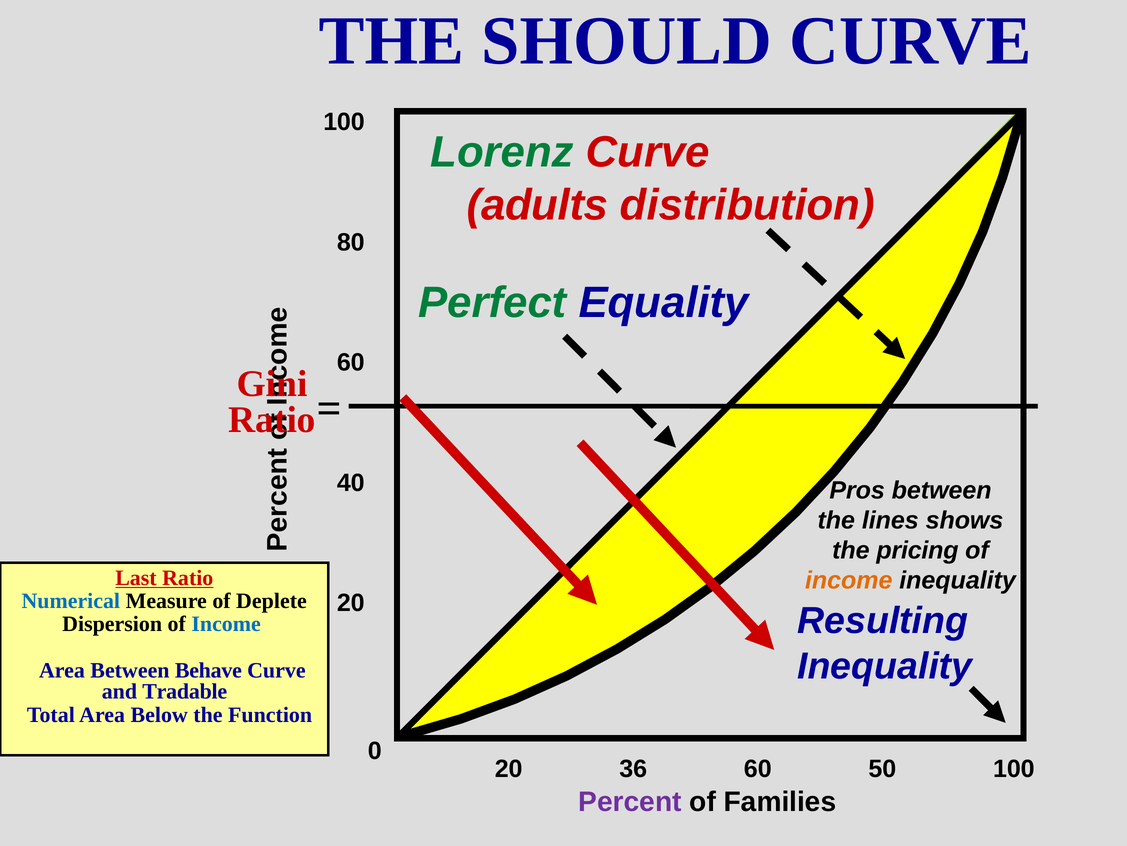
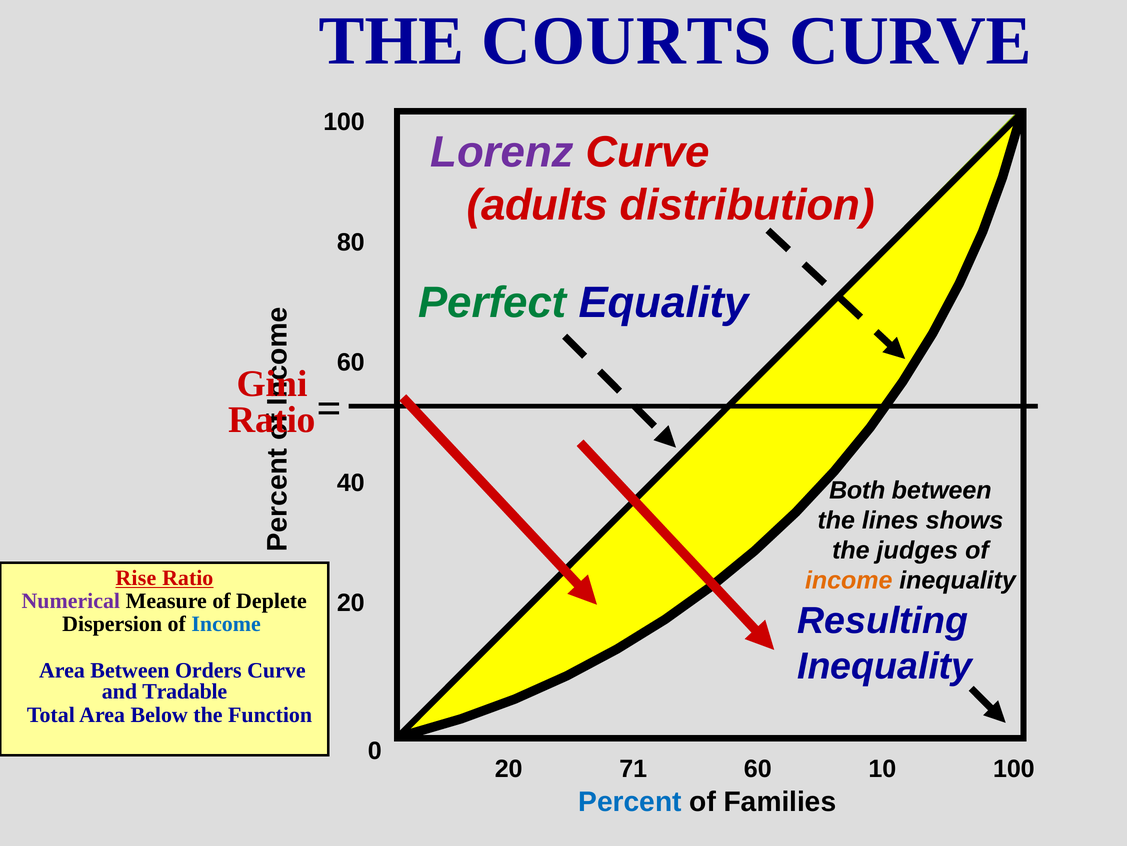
SHOULD: SHOULD -> COURTS
Lorenz colour: green -> purple
Pros: Pros -> Both
pricing: pricing -> judges
Last: Last -> Rise
Numerical colour: blue -> purple
Behave: Behave -> Orders
36: 36 -> 71
50: 50 -> 10
Percent colour: purple -> blue
